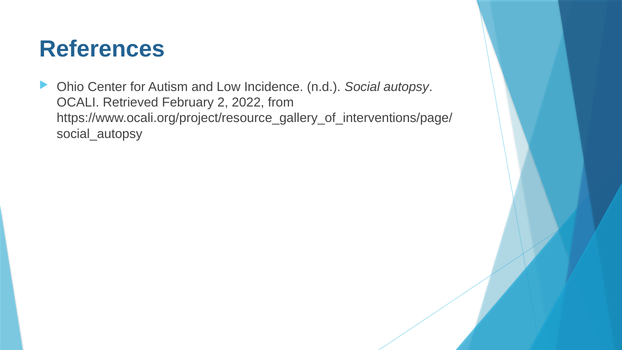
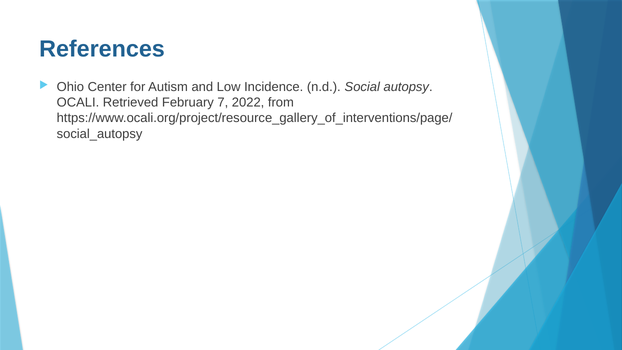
2: 2 -> 7
